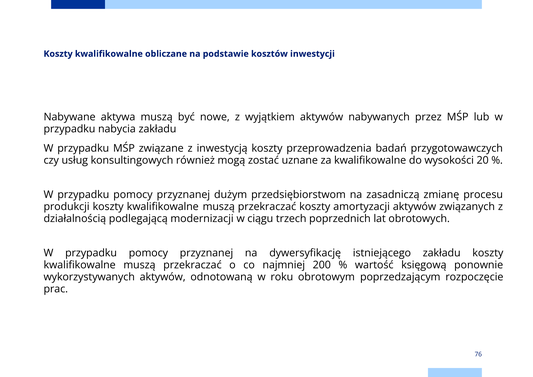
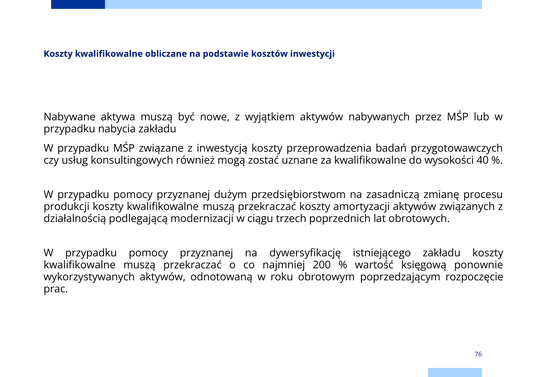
20: 20 -> 40
